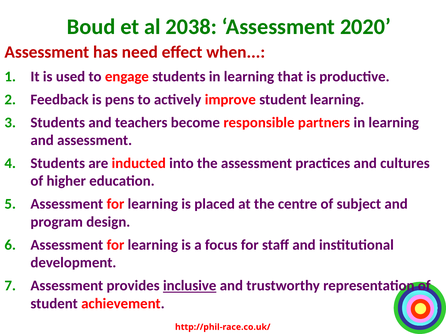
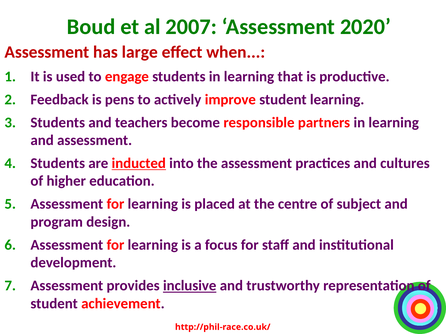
2038: 2038 -> 2007
need: need -> large
inducted underline: none -> present
